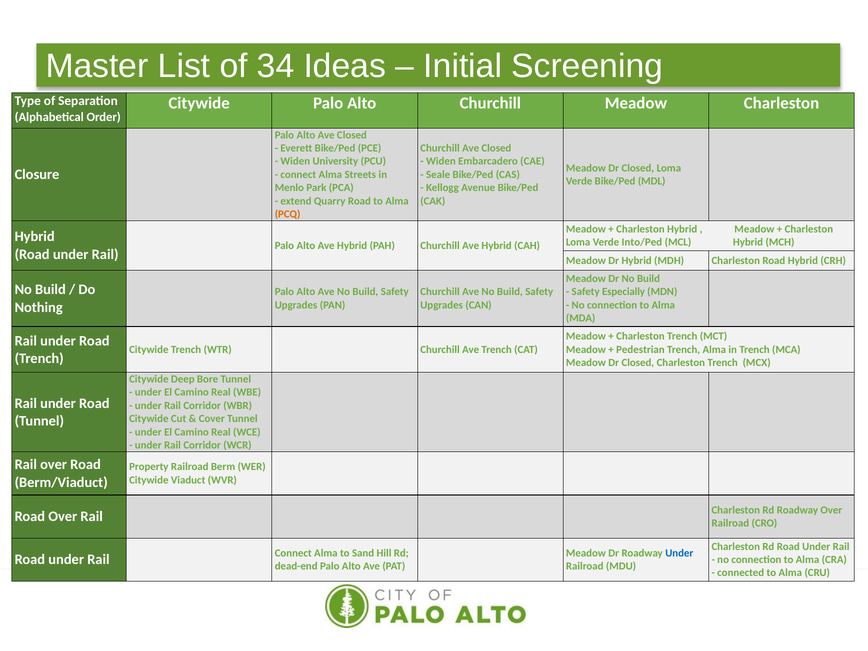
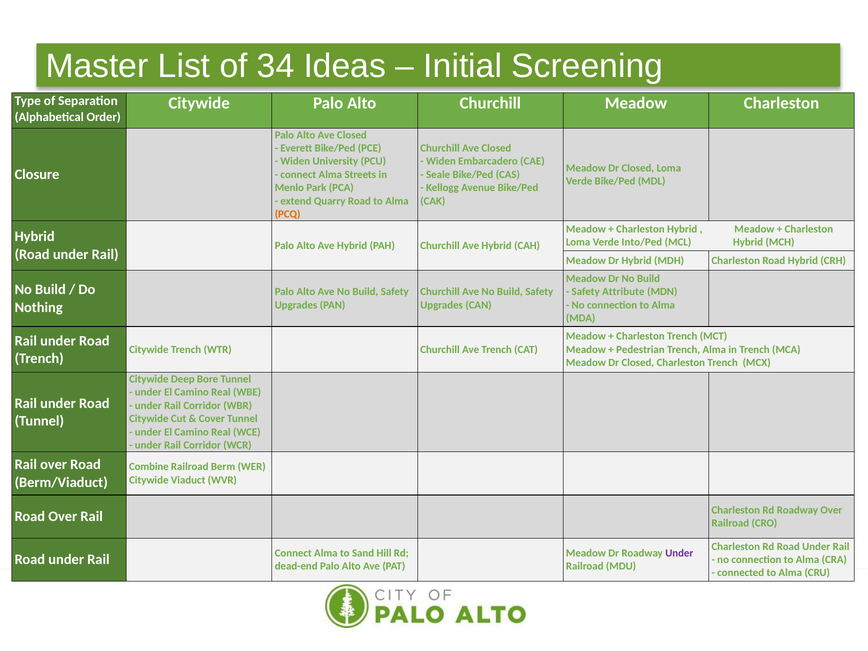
Especially: Especially -> Attribute
Property: Property -> Combine
Under at (679, 553) colour: blue -> purple
